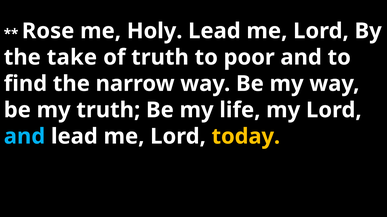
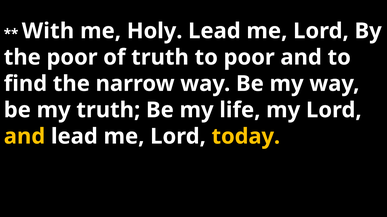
Rose: Rose -> With
the take: take -> poor
and at (25, 137) colour: light blue -> yellow
